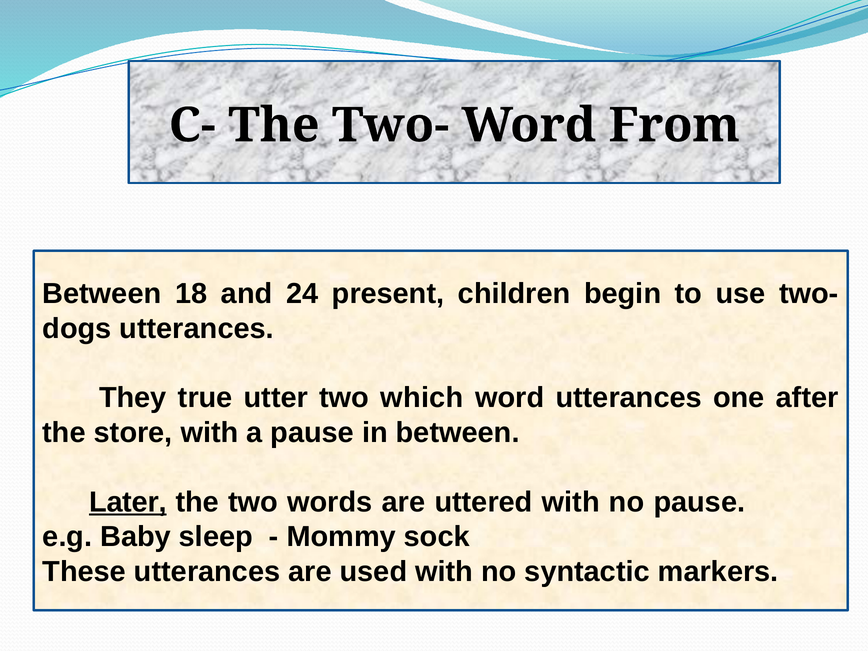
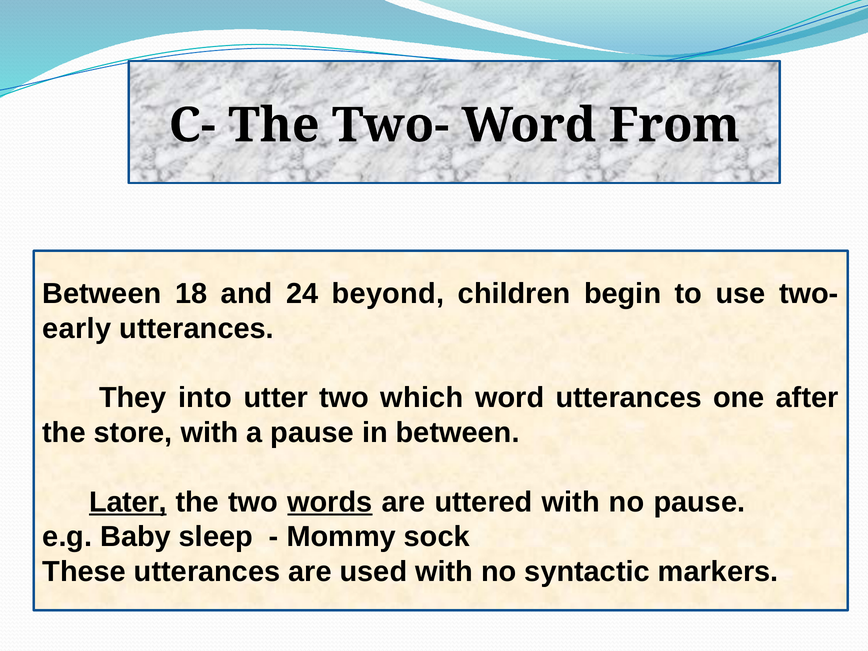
present: present -> beyond
dogs: dogs -> early
true: true -> into
words underline: none -> present
